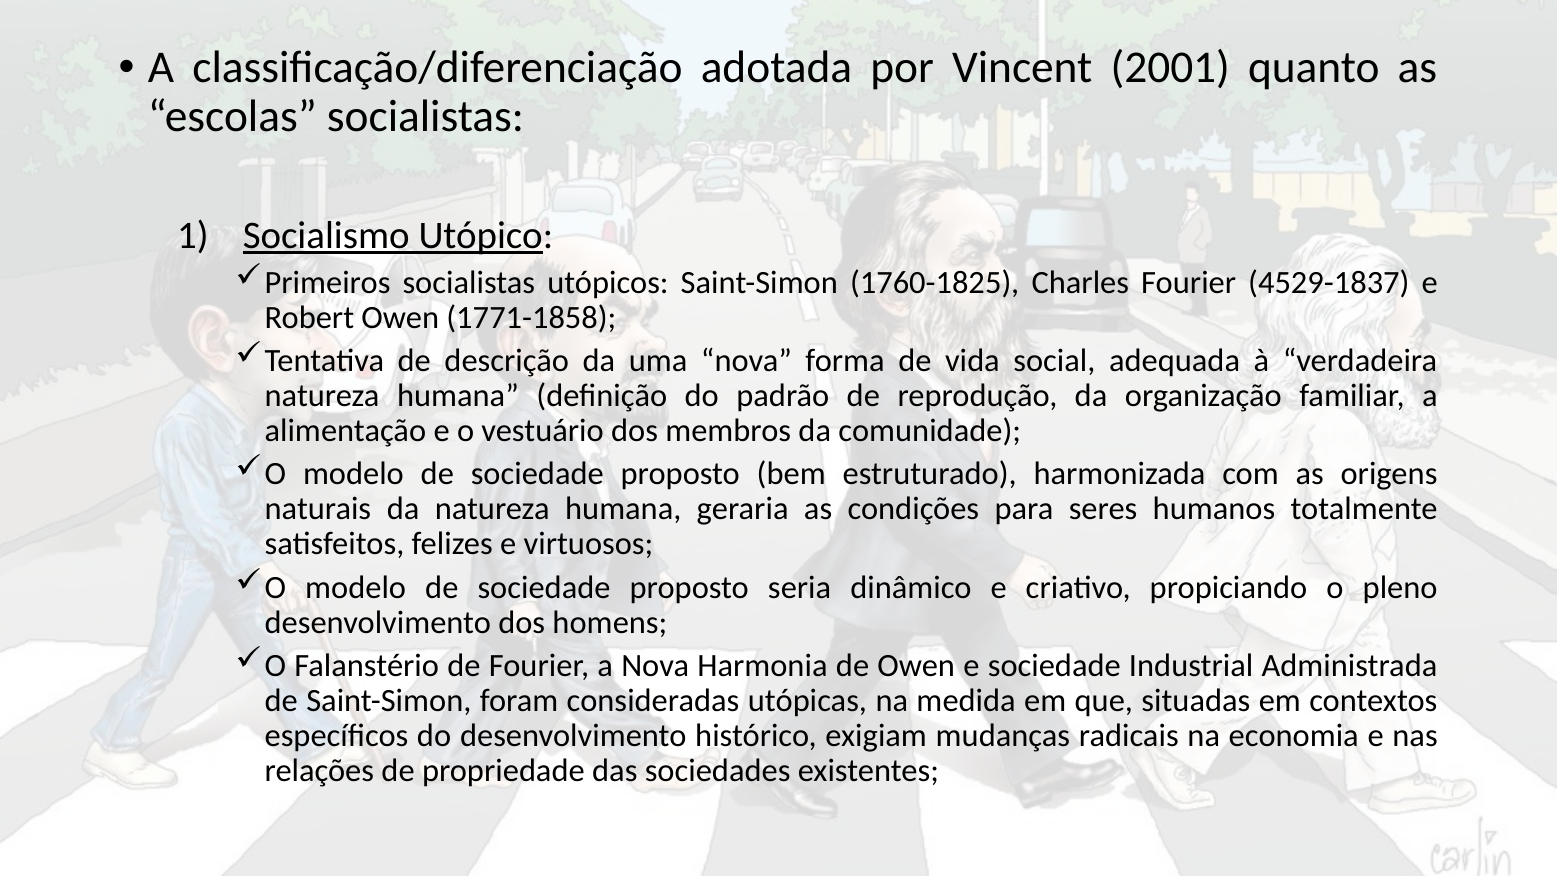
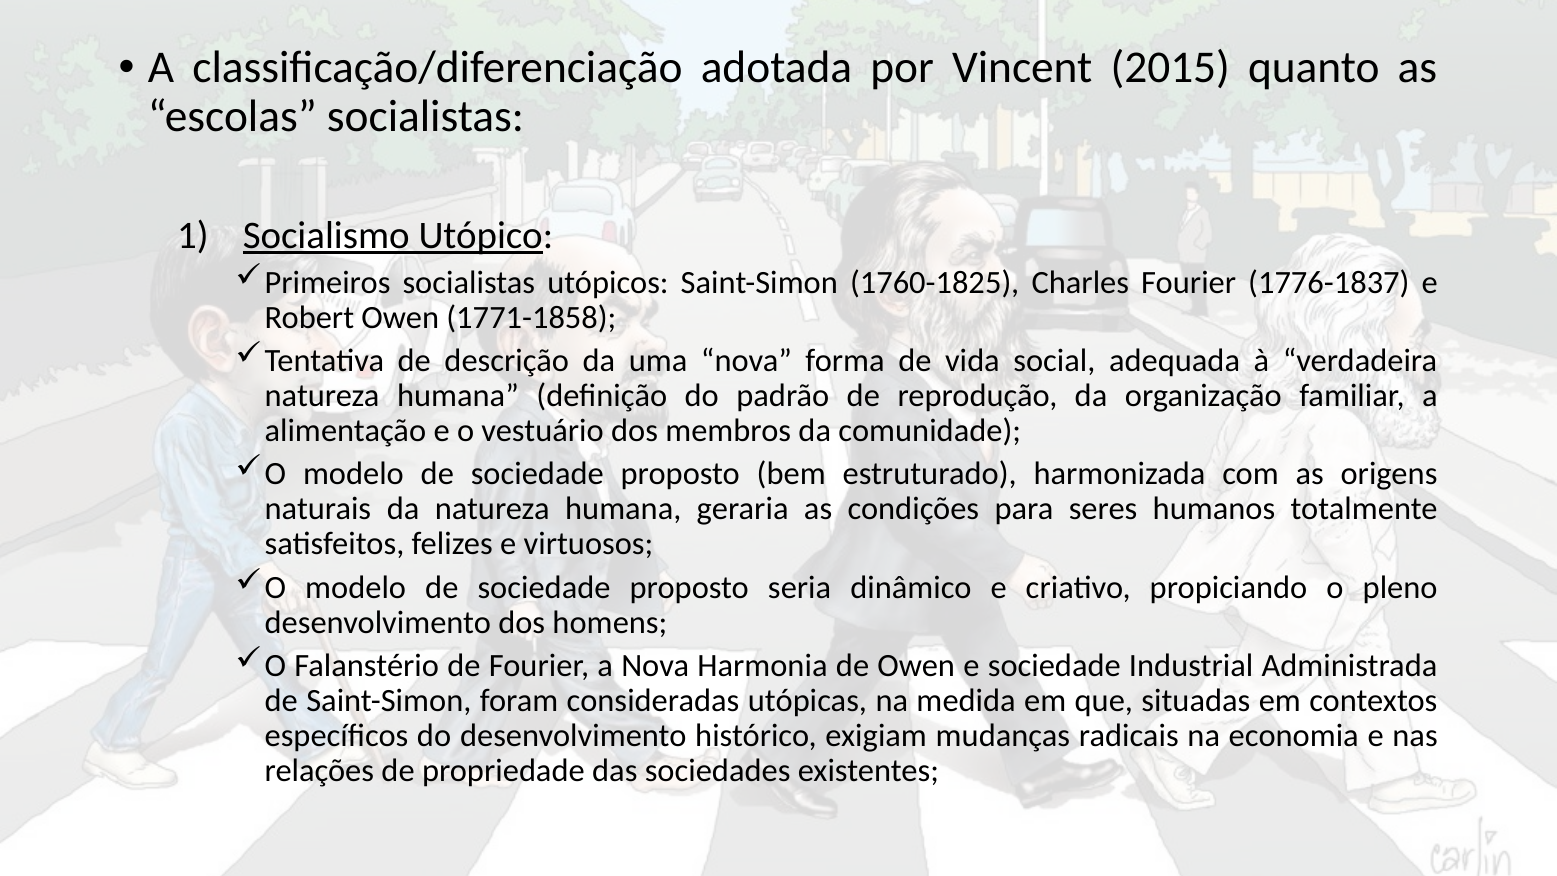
2001: 2001 -> 2015
4529-1837: 4529-1837 -> 1776-1837
